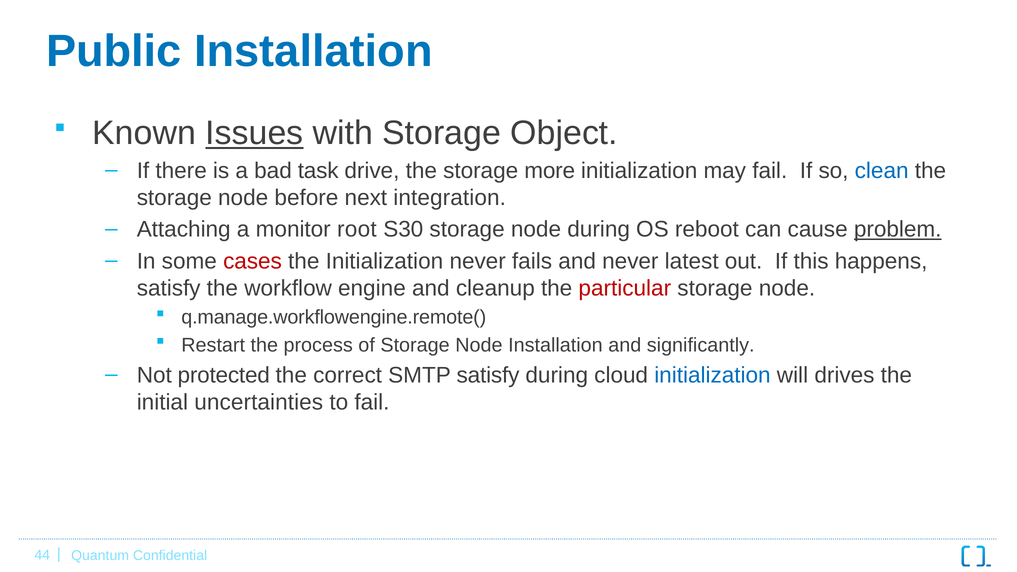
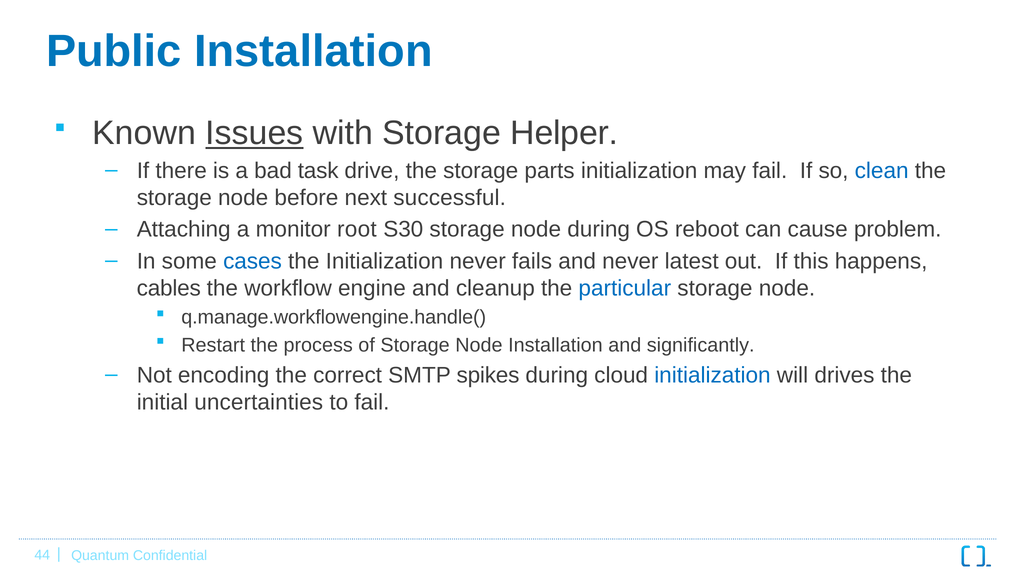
Object: Object -> Helper
more: more -> parts
integration: integration -> successful
problem underline: present -> none
cases colour: red -> blue
satisfy at (169, 288): satisfy -> cables
particular colour: red -> blue
q.manage.workflowengine.remote(: q.manage.workflowengine.remote( -> q.manage.workflowengine.handle(
protected: protected -> encoding
SMTP satisfy: satisfy -> spikes
